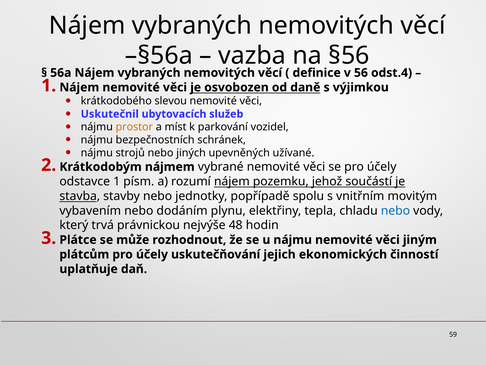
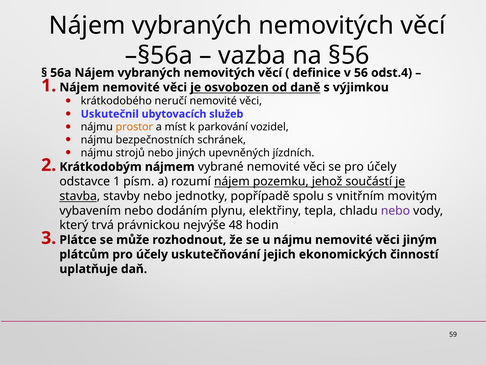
slevou: slevou -> neručí
užívané: užívané -> jízdních
nebo at (395, 210) colour: blue -> purple
